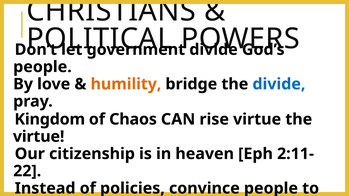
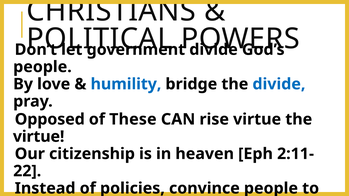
humility colour: orange -> blue
Kingdom: Kingdom -> Opposed
Chaos: Chaos -> These
